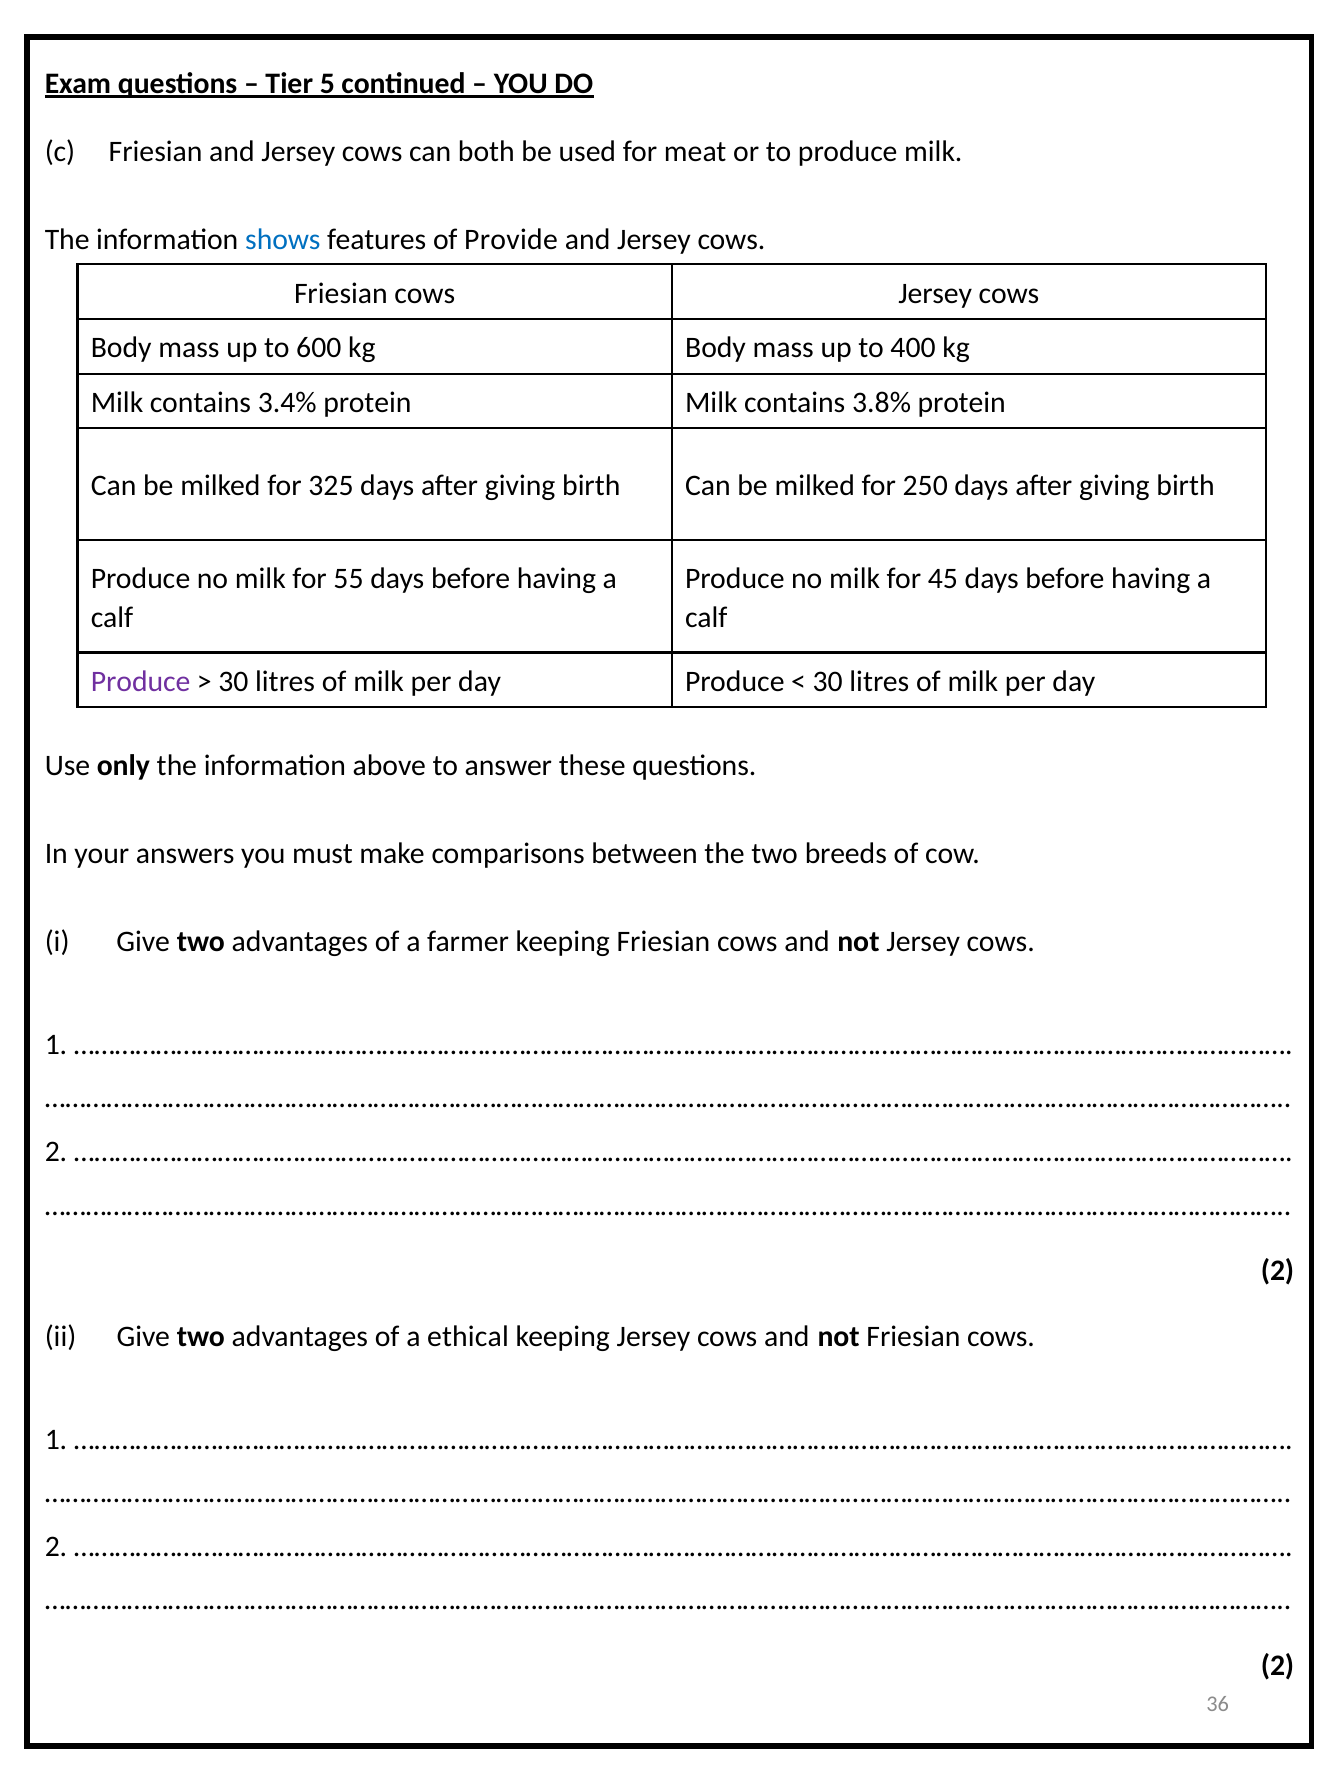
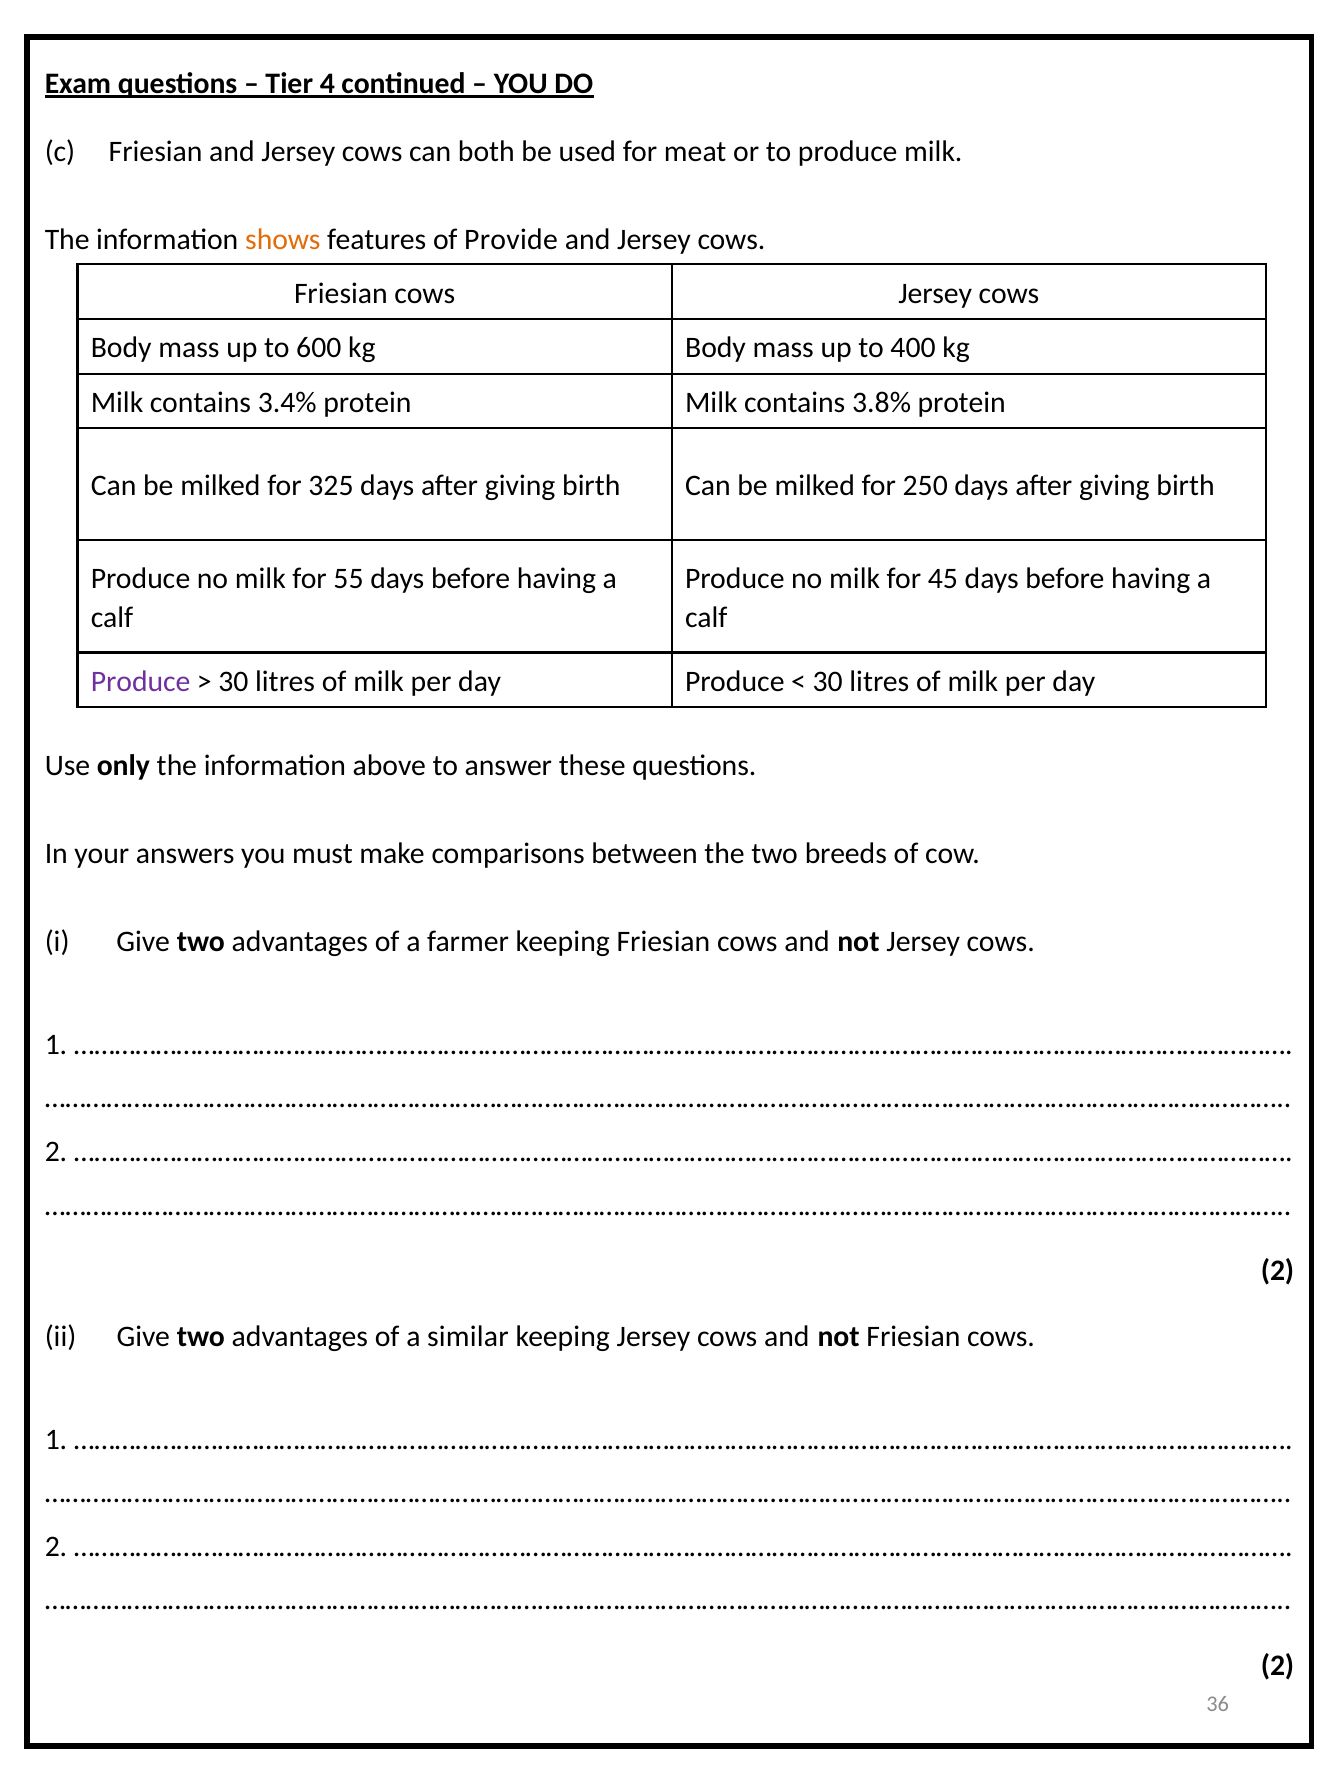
5: 5 -> 4
shows colour: blue -> orange
ethical: ethical -> similar
